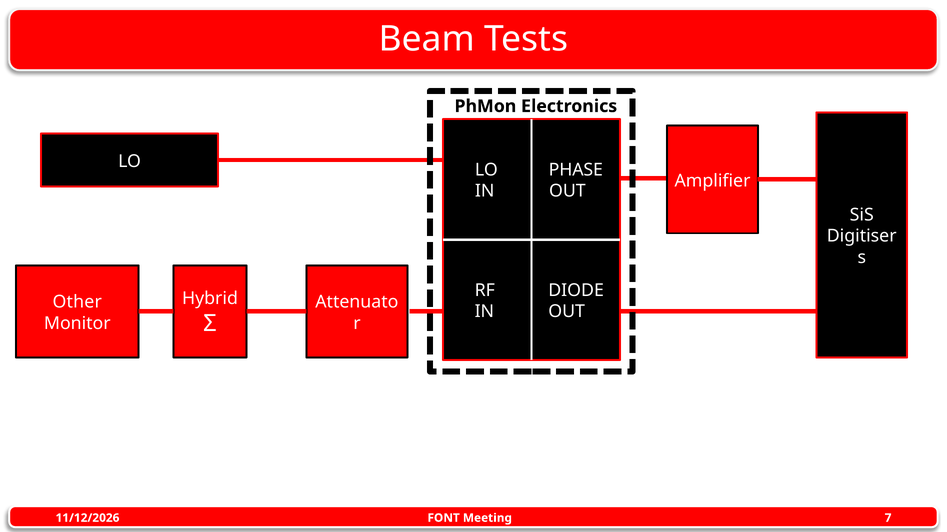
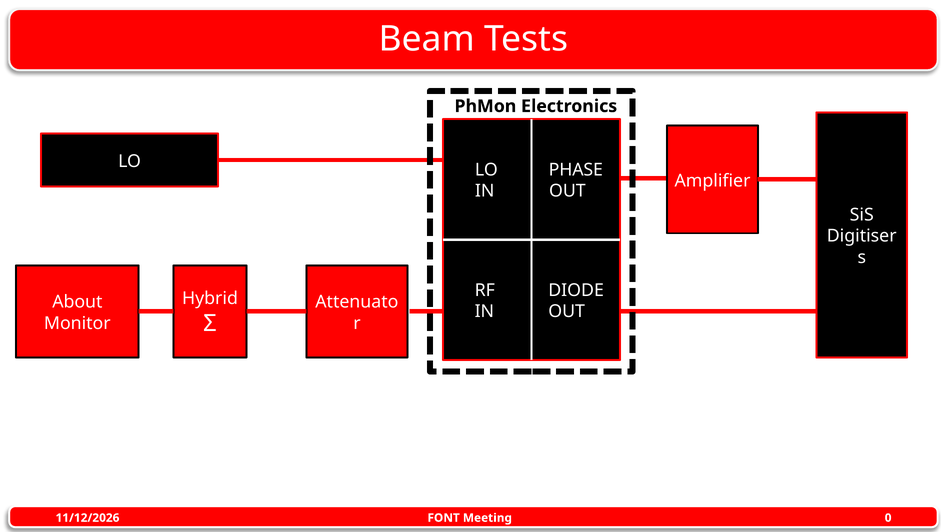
Other: Other -> About
7: 7 -> 0
